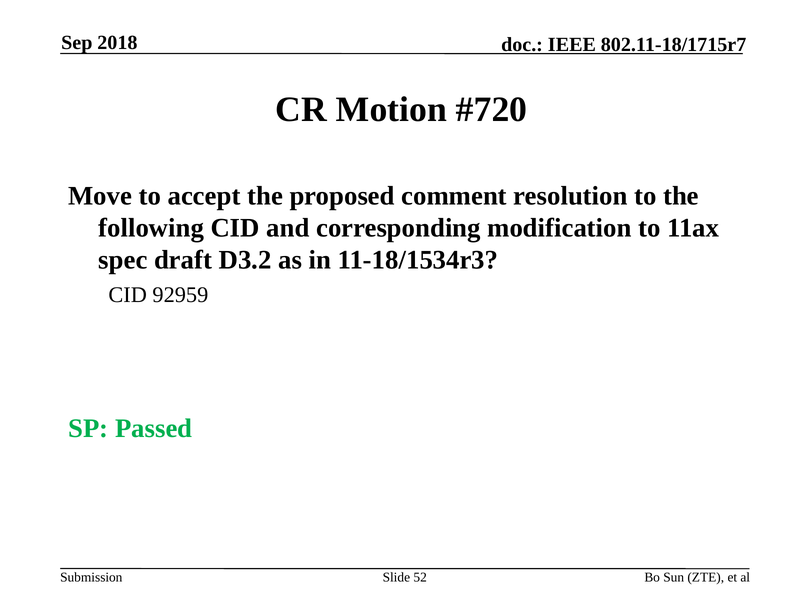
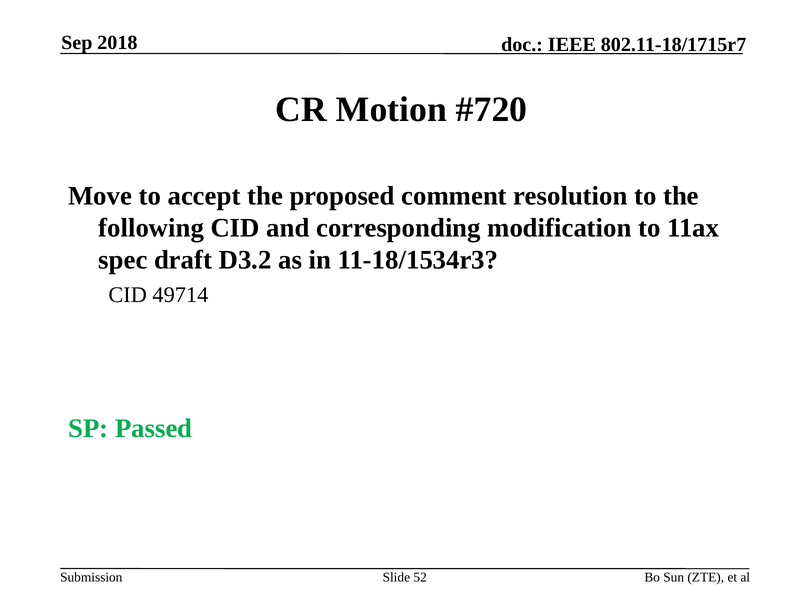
92959: 92959 -> 49714
